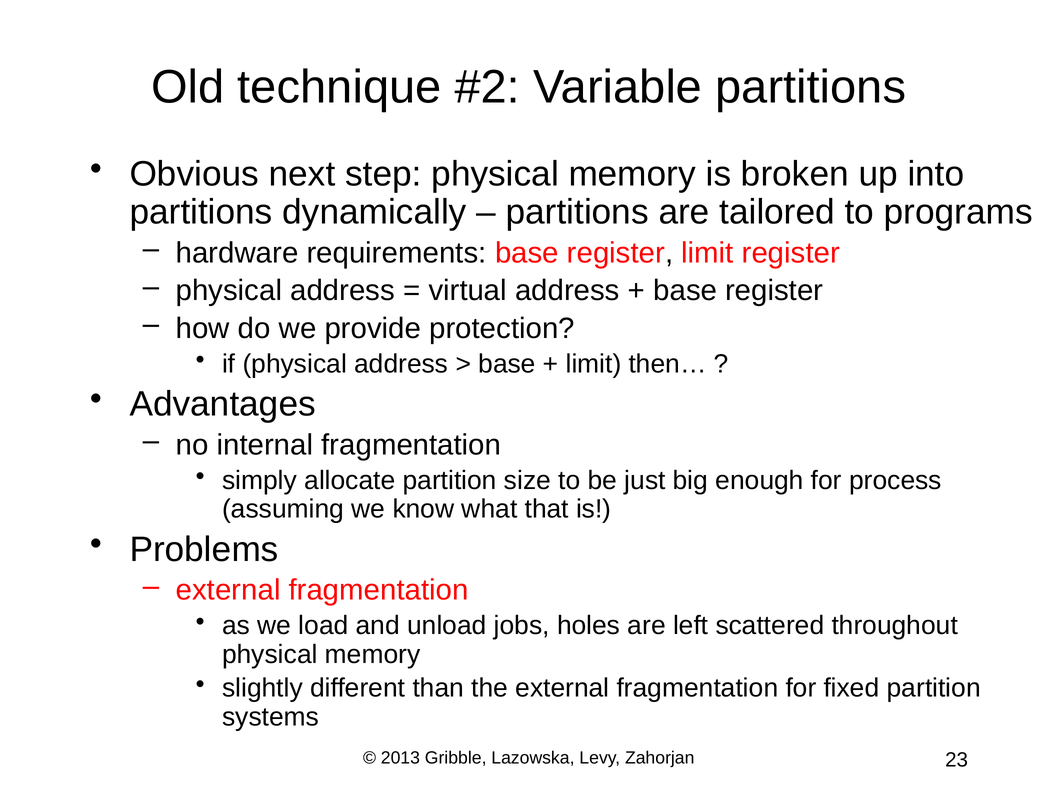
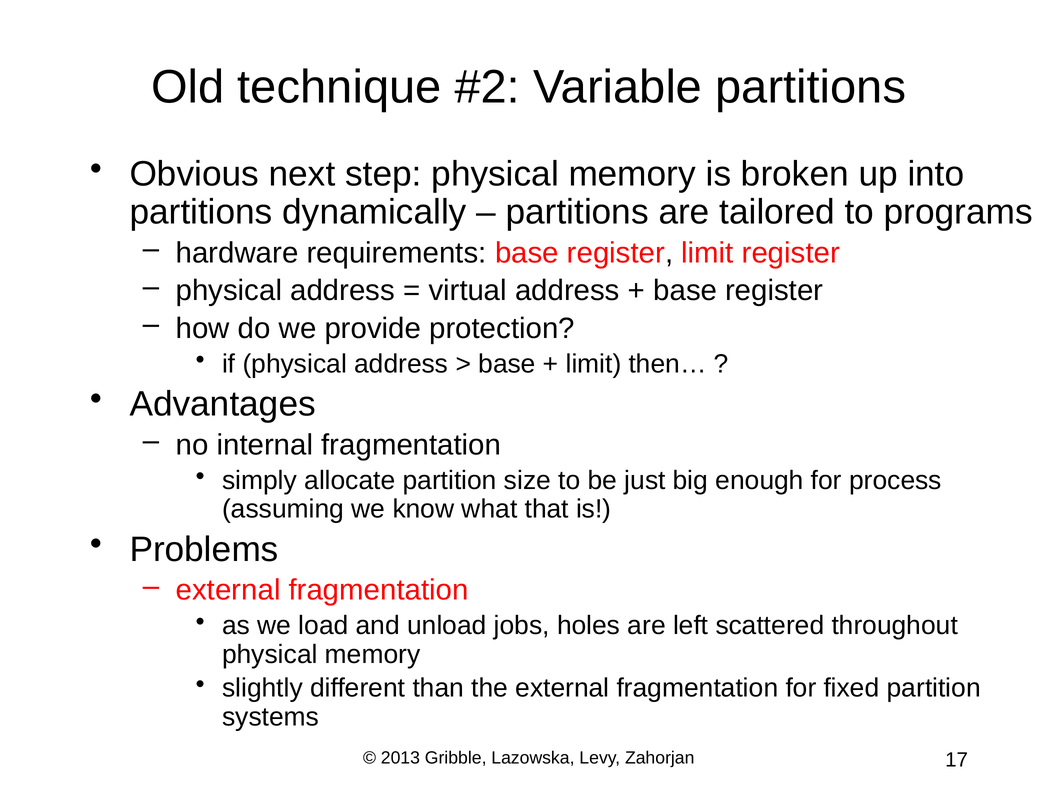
23: 23 -> 17
